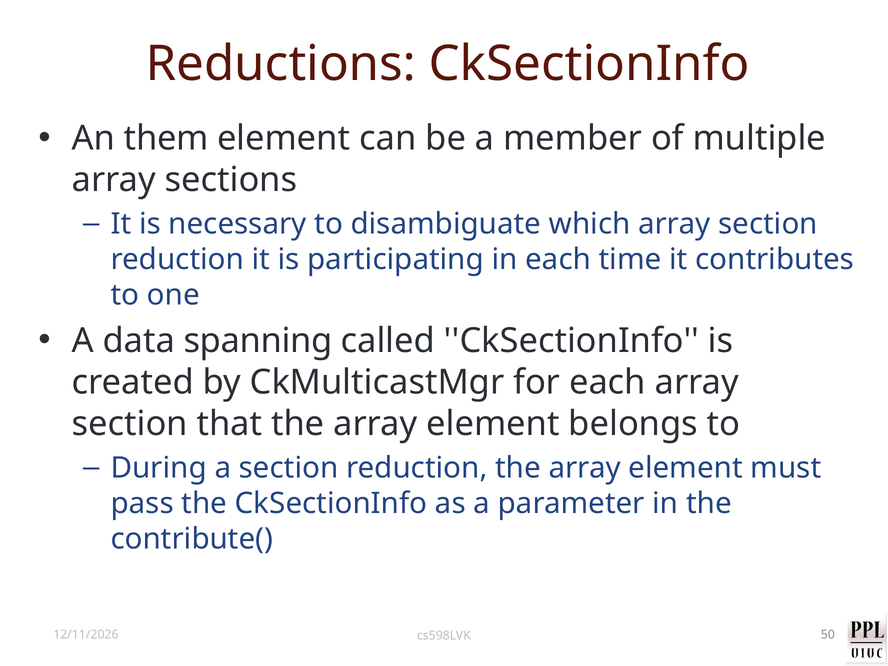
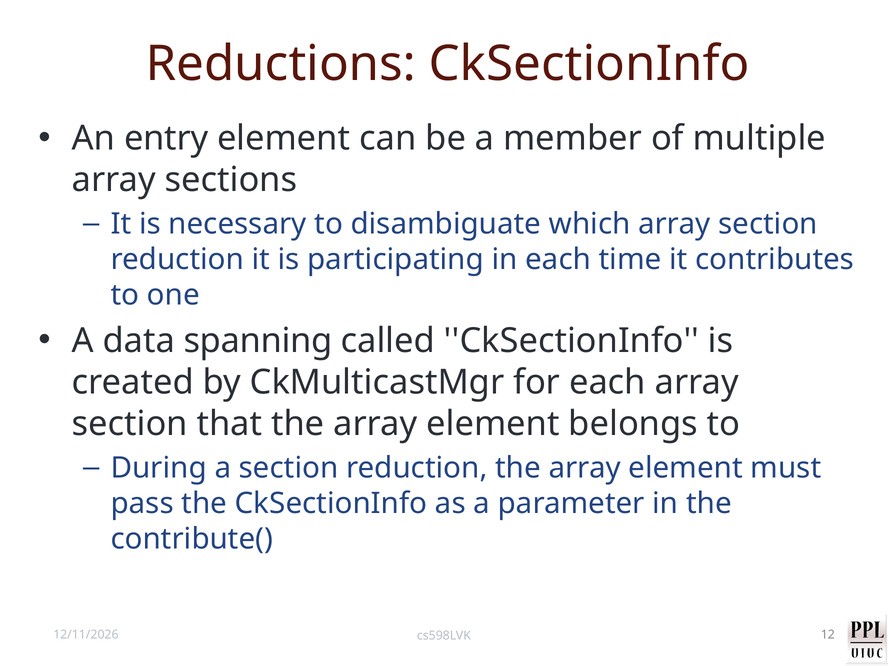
them: them -> entry
50: 50 -> 12
